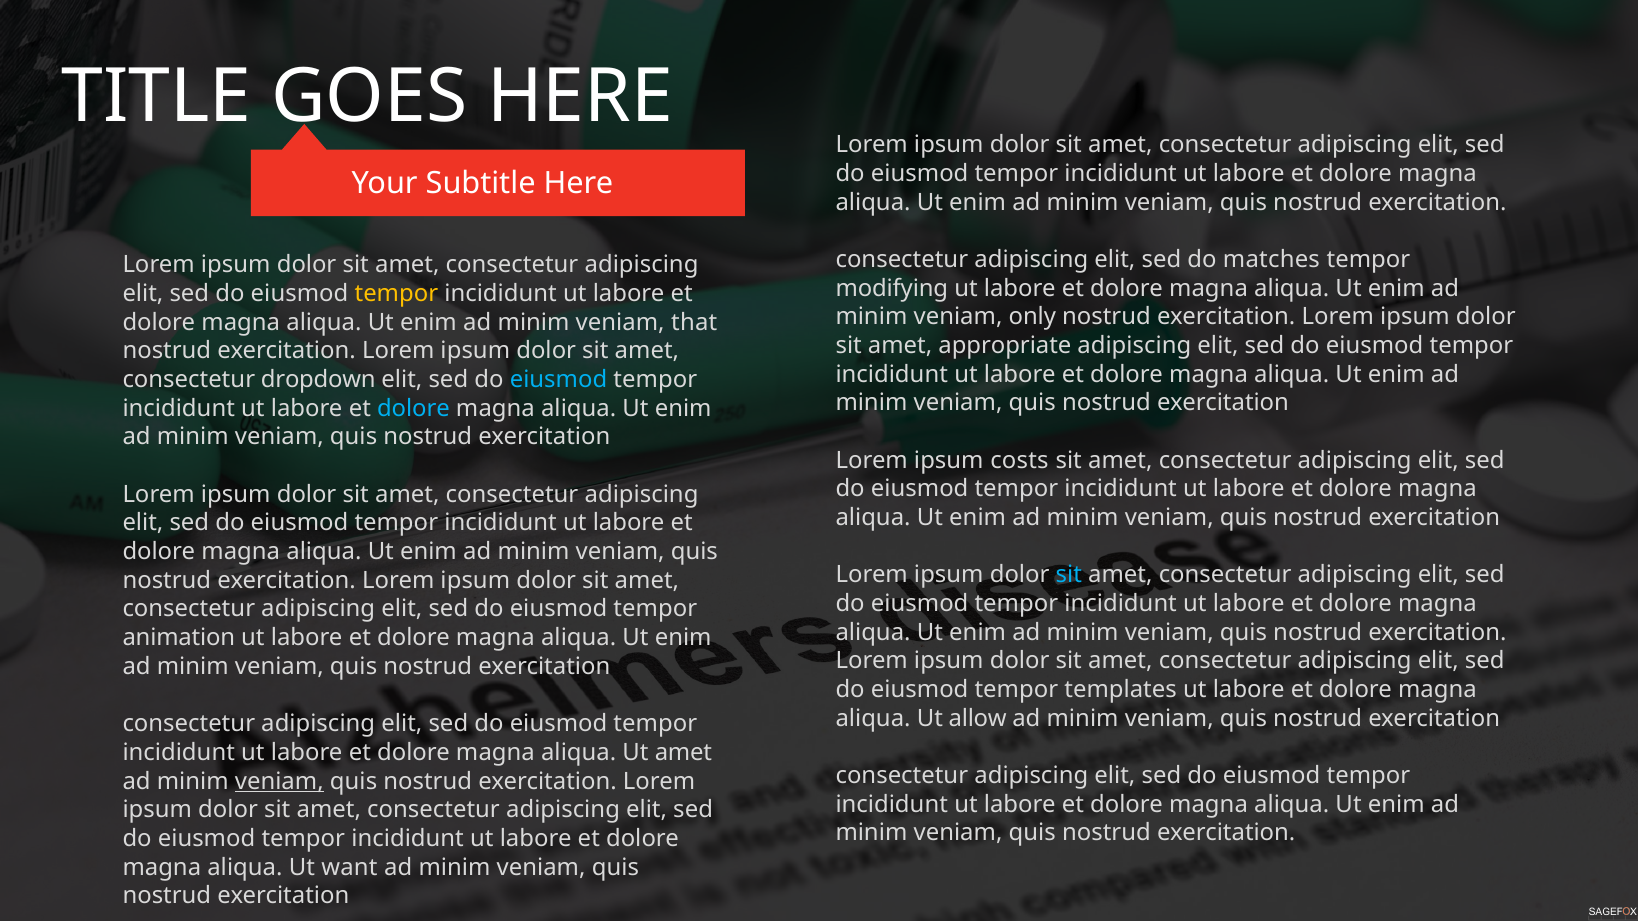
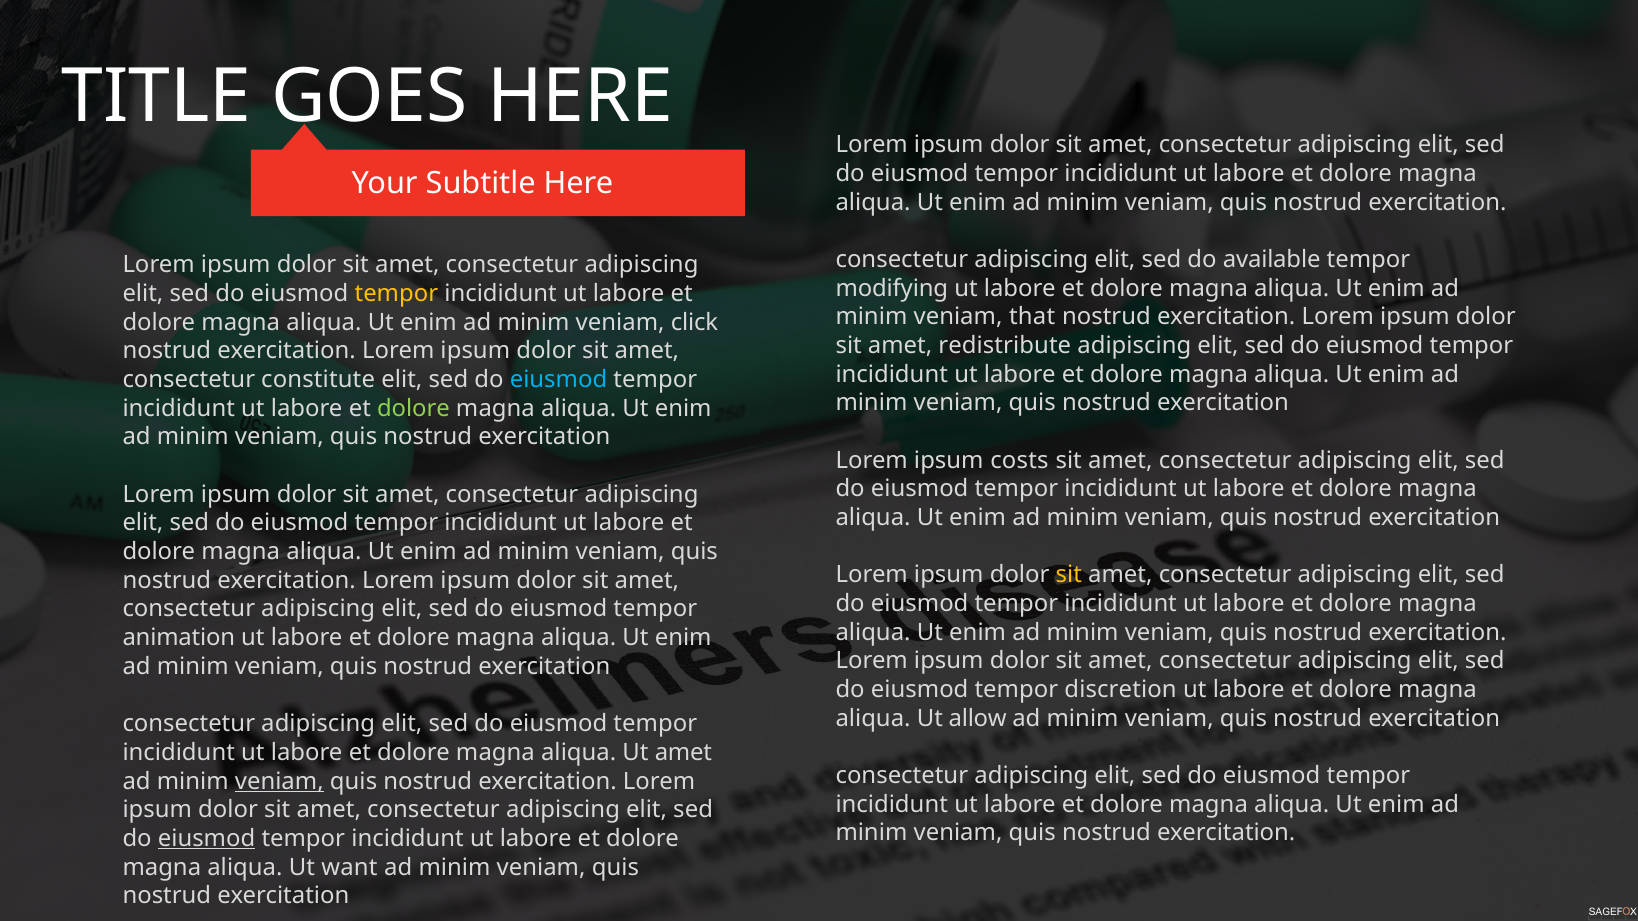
matches: matches -> available
only: only -> that
that: that -> click
appropriate: appropriate -> redistribute
dropdown: dropdown -> constitute
dolore at (413, 409) colour: light blue -> light green
sit at (1069, 575) colour: light blue -> yellow
templates: templates -> discretion
eiusmod at (207, 839) underline: none -> present
